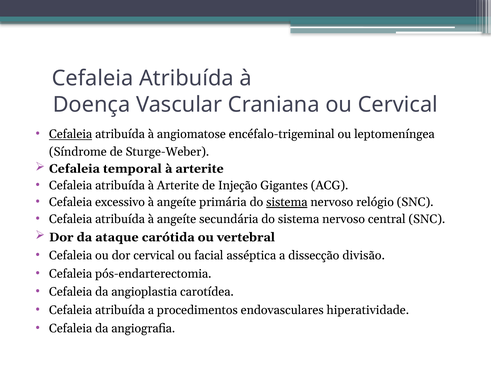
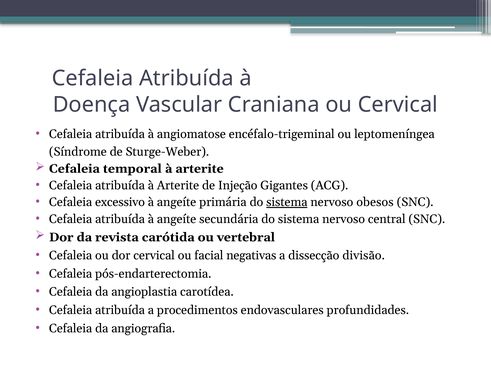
Cefaleia at (71, 134) underline: present -> none
relógio: relógio -> obesos
ataque: ataque -> revista
asséptica: asséptica -> negativas
hiperatividade: hiperatividade -> profundidades
